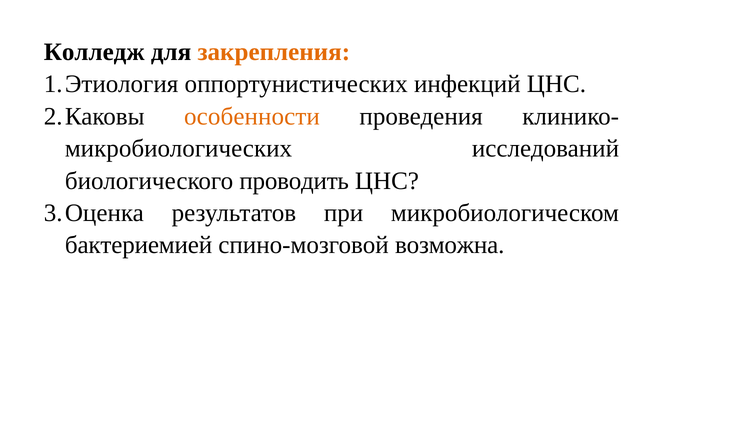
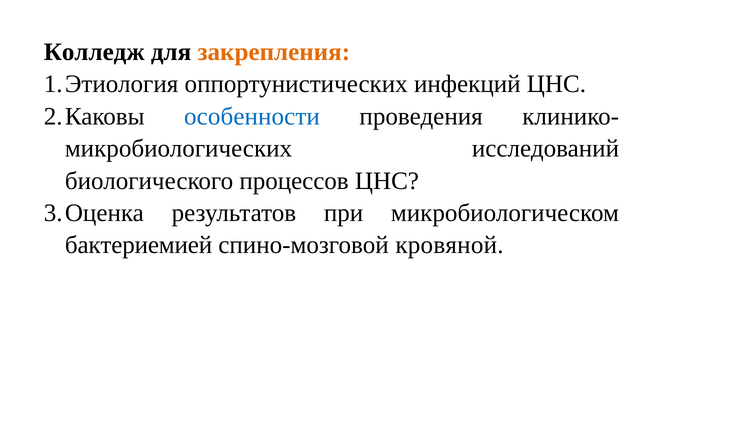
особенности colour: orange -> blue
проводить: проводить -> процессов
возможна: возможна -> кровяной
